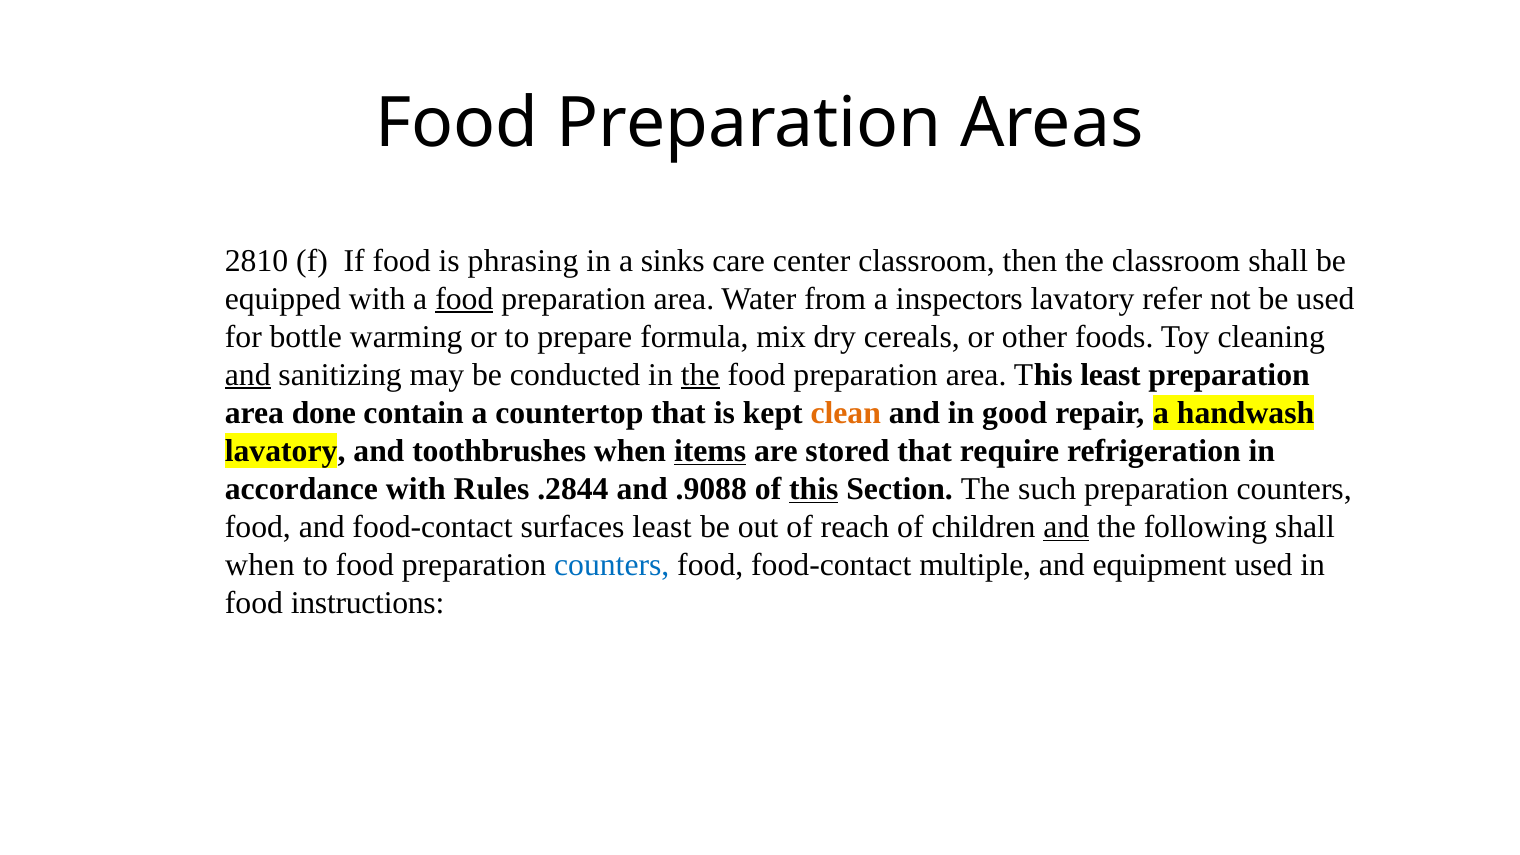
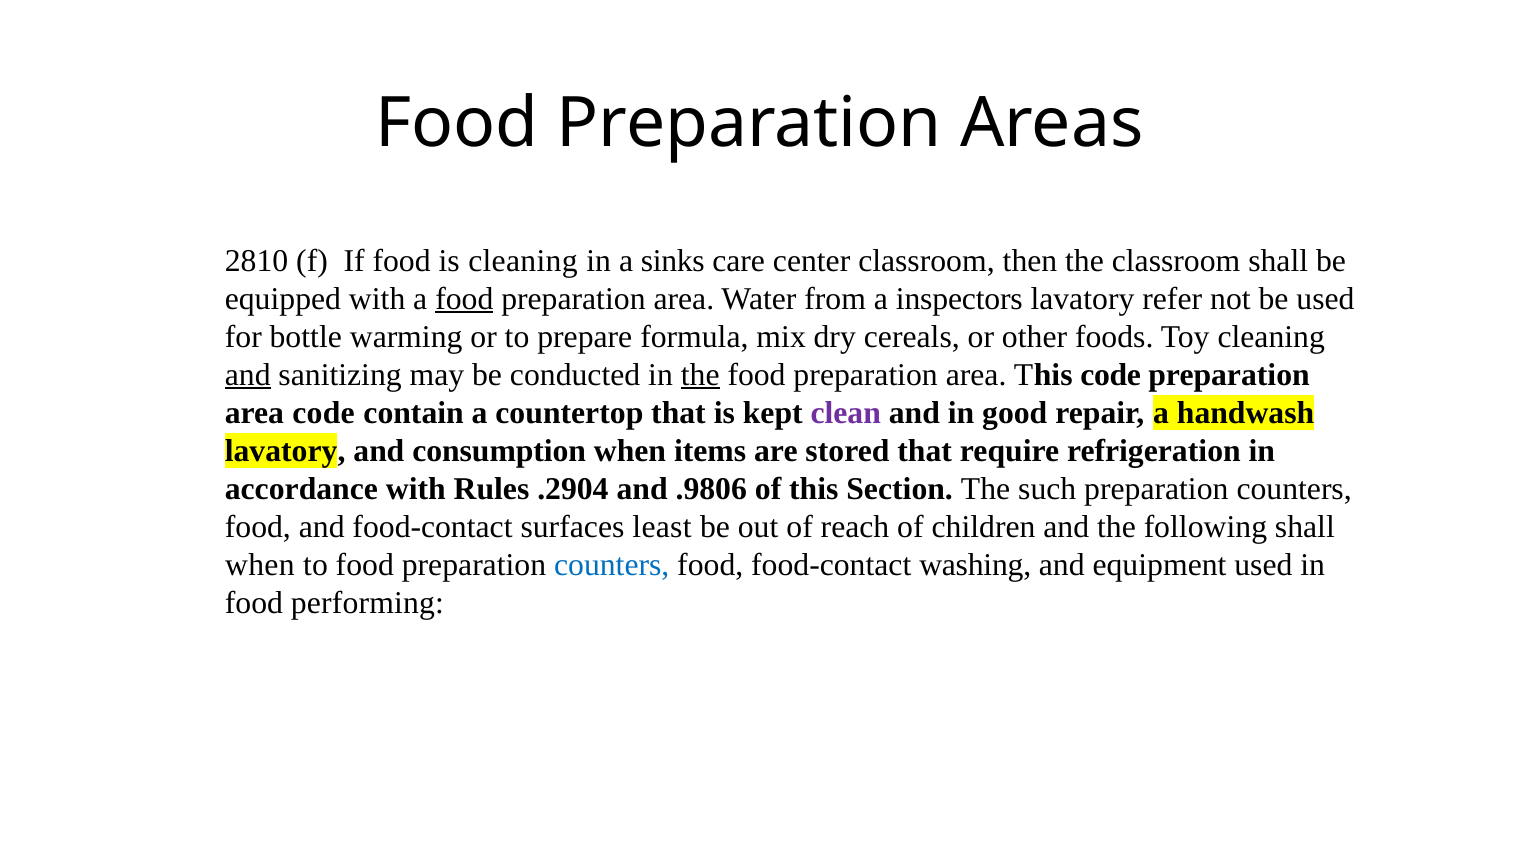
is phrasing: phrasing -> cleaning
This least: least -> code
area done: done -> code
clean colour: orange -> purple
toothbrushes: toothbrushes -> consumption
items underline: present -> none
.2844: .2844 -> .2904
.9088: .9088 -> .9806
this at (814, 489) underline: present -> none
and at (1066, 527) underline: present -> none
multiple: multiple -> washing
instructions: instructions -> performing
